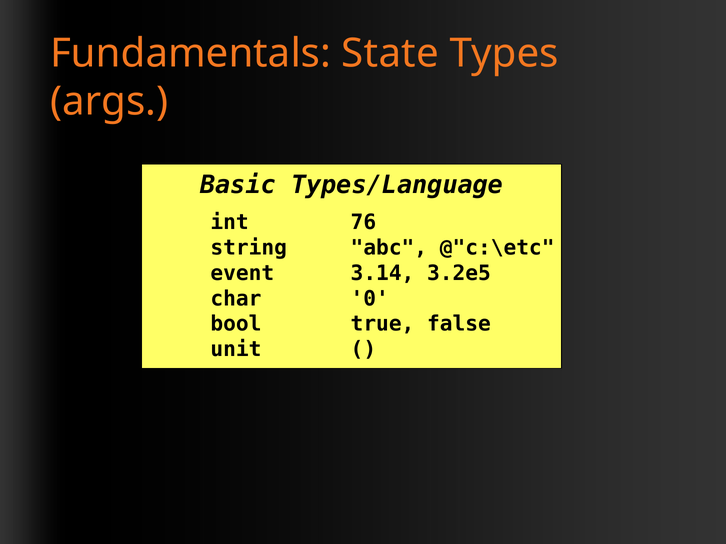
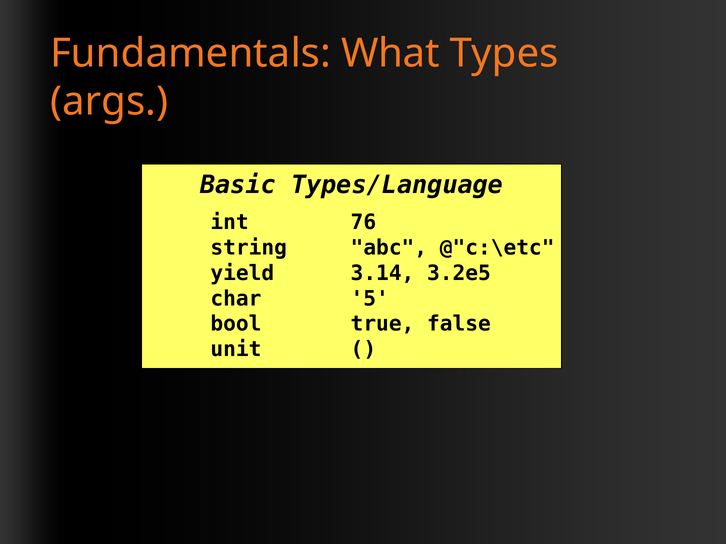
State: State -> What
event: event -> yield
0: 0 -> 5
